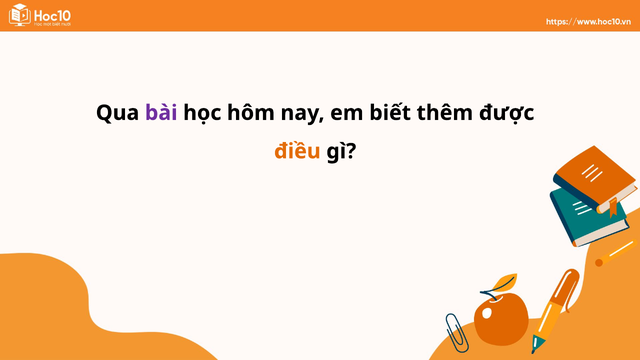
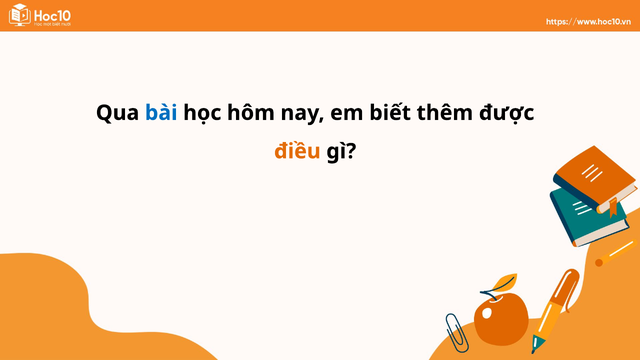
bài colour: purple -> blue
